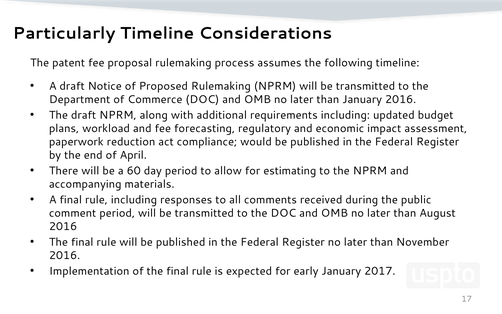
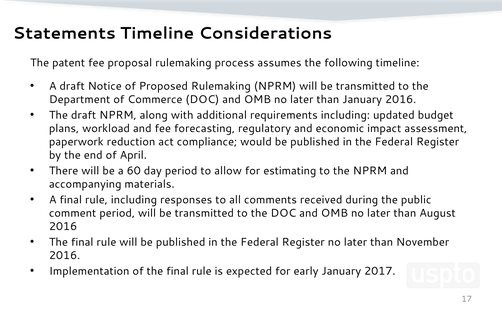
Particularly: Particularly -> Statements
